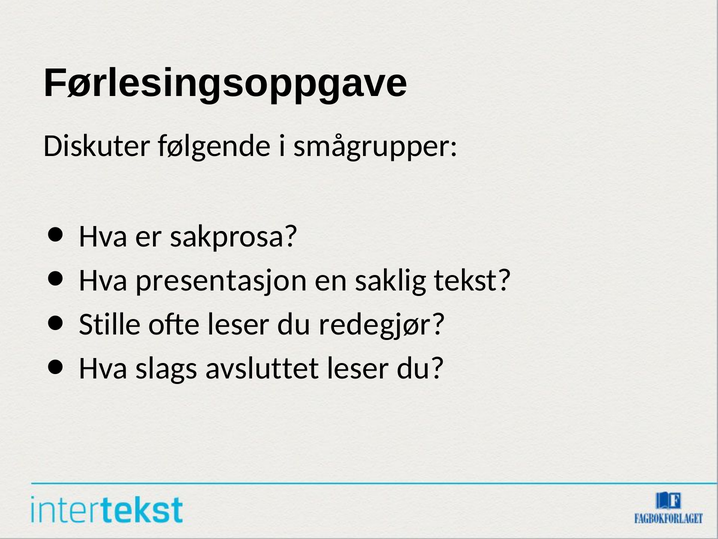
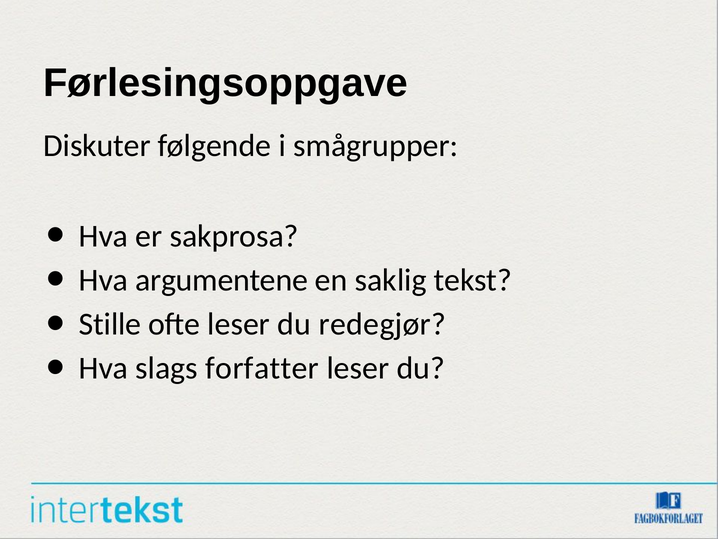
presentasjon: presentasjon -> argumentene
avsluttet: avsluttet -> forfatter
